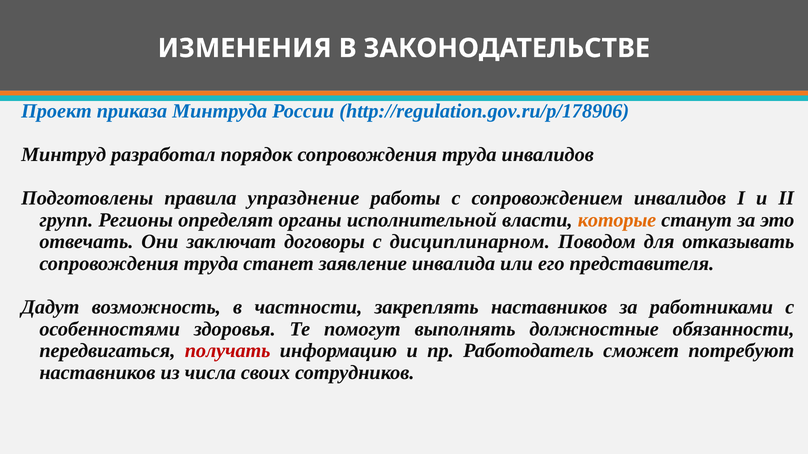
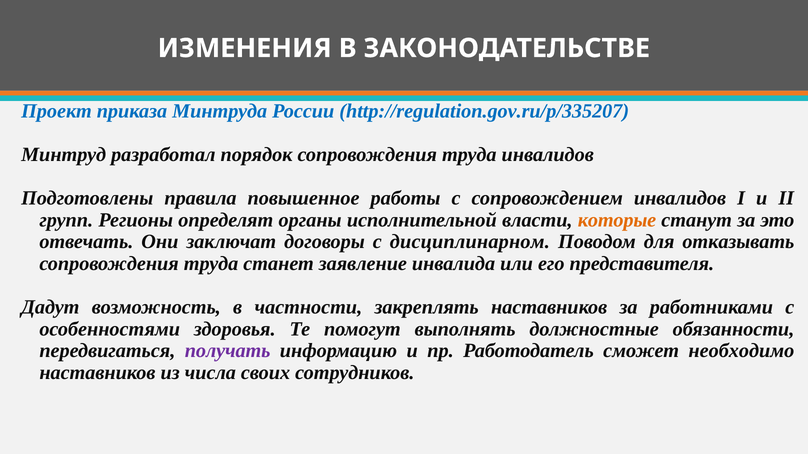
http://regulation.gov.ru/p/178906: http://regulation.gov.ru/p/178906 -> http://regulation.gov.ru/p/335207
упразднение: упразднение -> повышенное
получать colour: red -> purple
потребуют: потребуют -> необходимо
